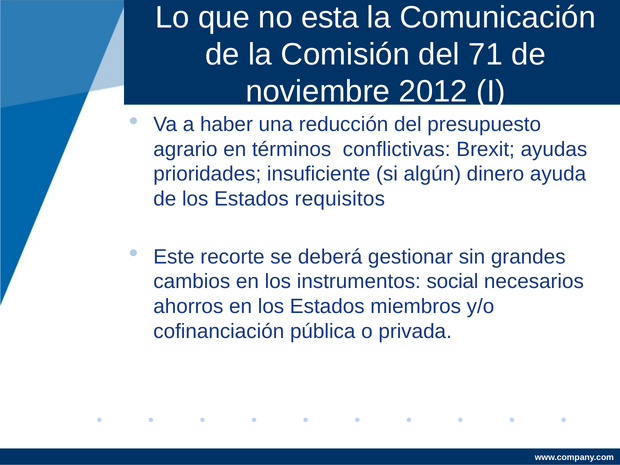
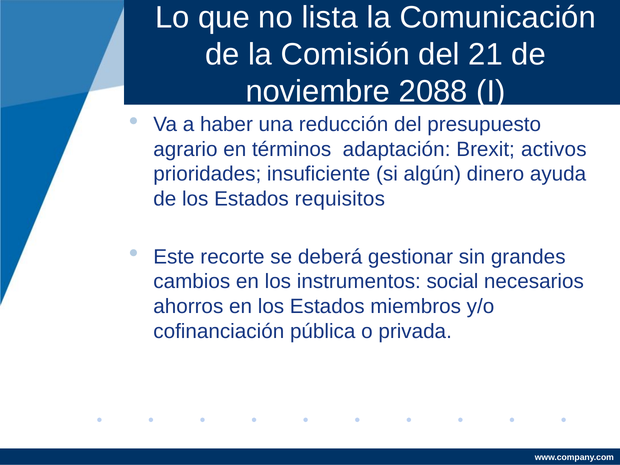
esta: esta -> lista
71: 71 -> 21
2012: 2012 -> 2088
conflictivas: conflictivas -> adaptación
ayudas: ayudas -> activos
